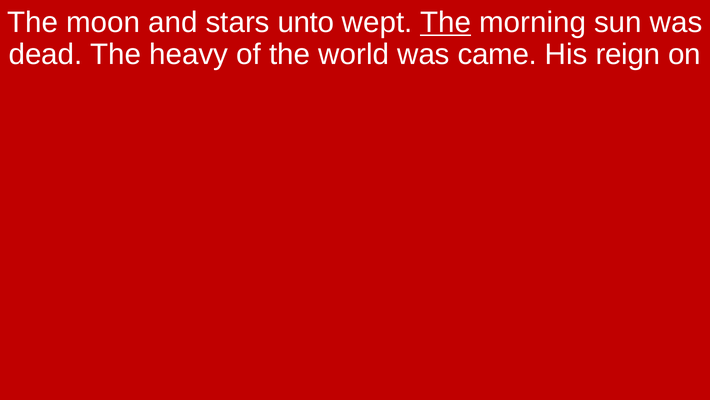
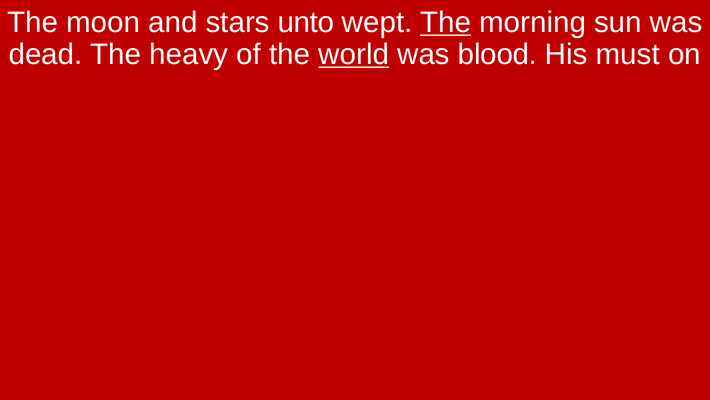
world underline: none -> present
came: came -> blood
reign: reign -> must
